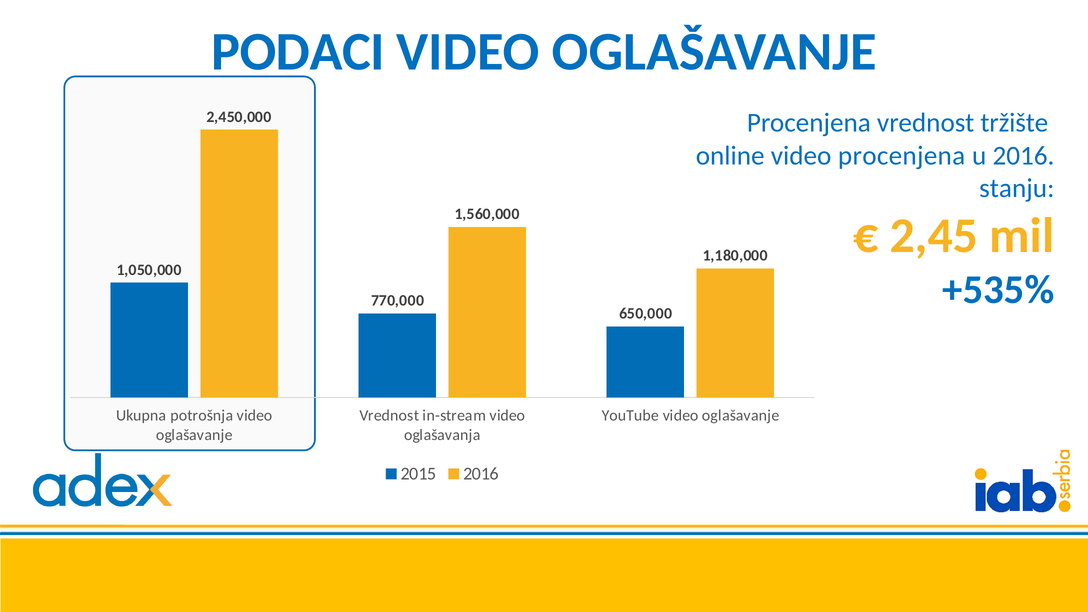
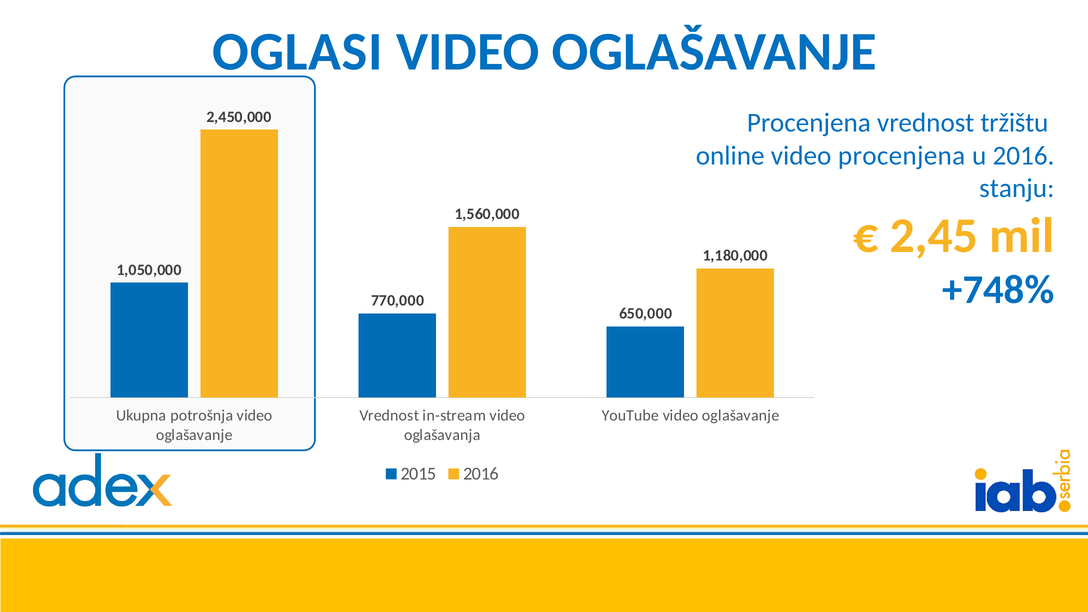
PODACI: PODACI -> OGLASI
tržište: tržište -> tržištu
+535%: +535% -> +748%
